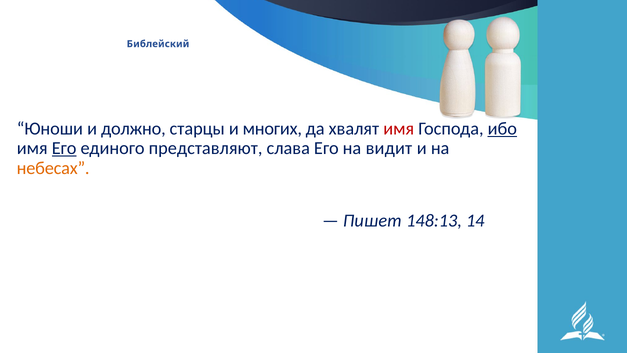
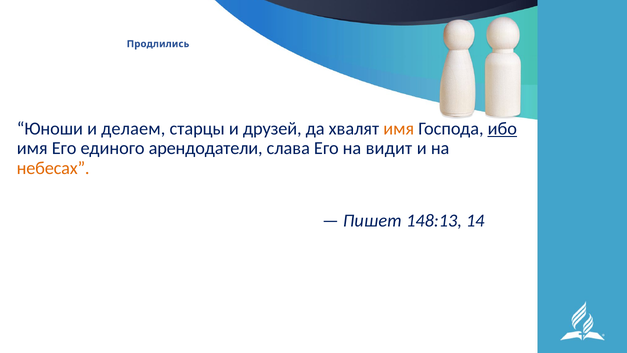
Библейский: Библейский -> Продлились
должно: должно -> делаем
многих: многих -> друзей
имя at (399, 128) colour: red -> orange
Его at (64, 148) underline: present -> none
представляют: представляют -> арендодатели
